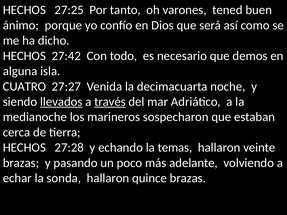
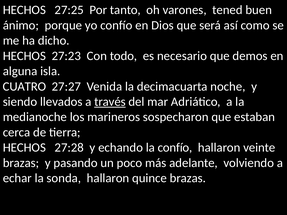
27:42: 27:42 -> 27:23
llevados underline: present -> none
la temas: temas -> confío
